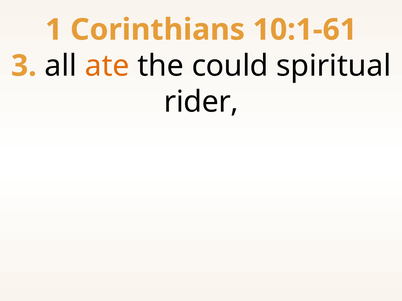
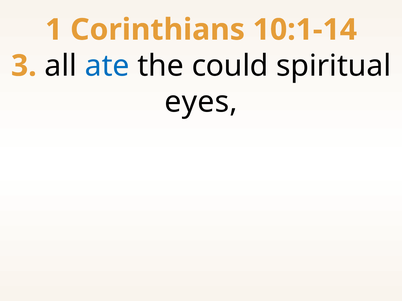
10:1-61: 10:1-61 -> 10:1-14
ate colour: orange -> blue
rider: rider -> eyes
